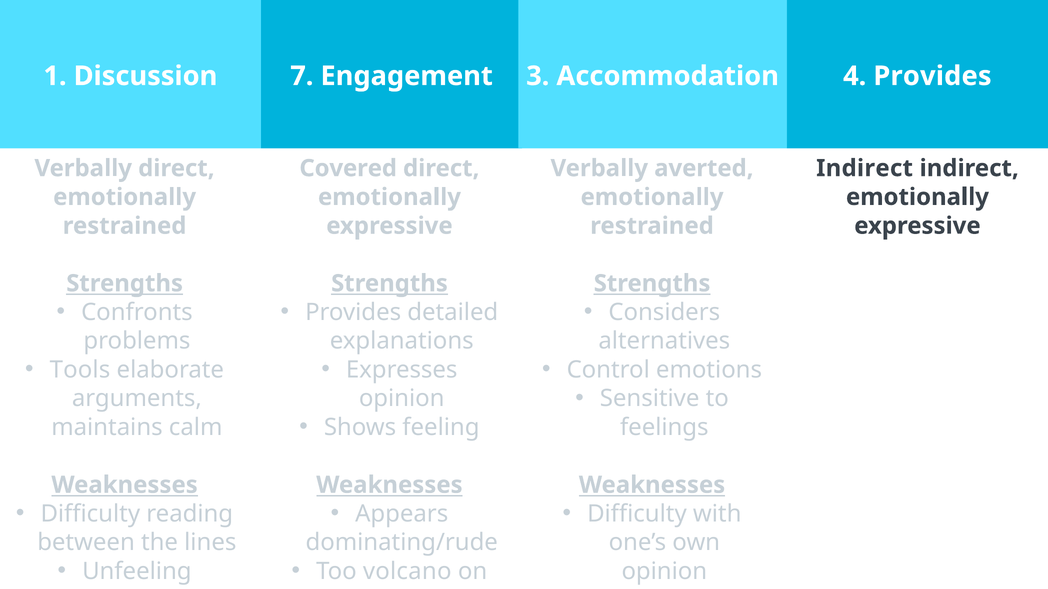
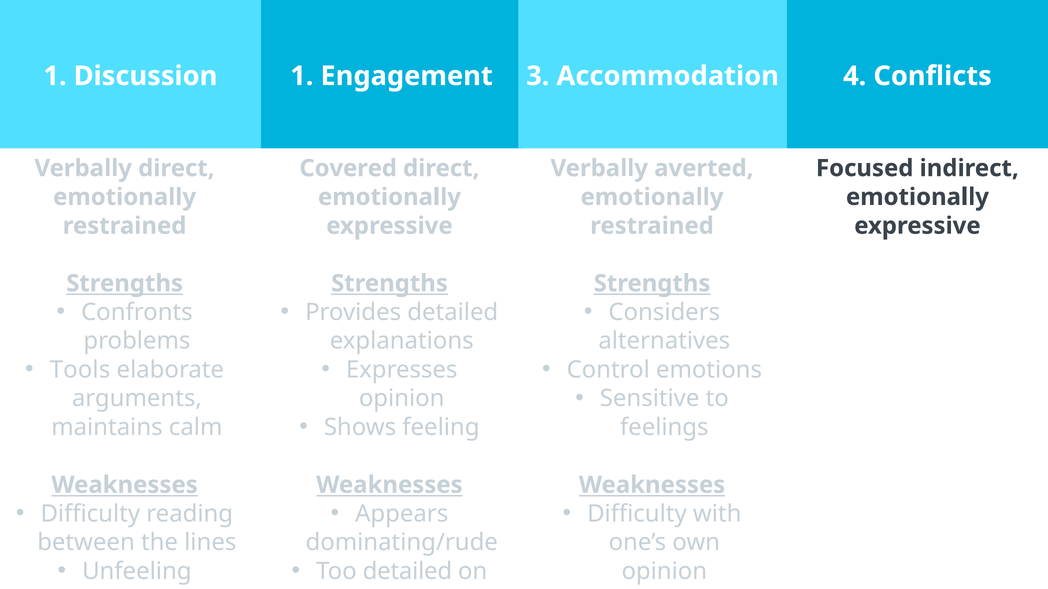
Discussion 7: 7 -> 1
4 Provides: Provides -> Conflicts
Indirect at (865, 168): Indirect -> Focused
Too volcano: volcano -> detailed
